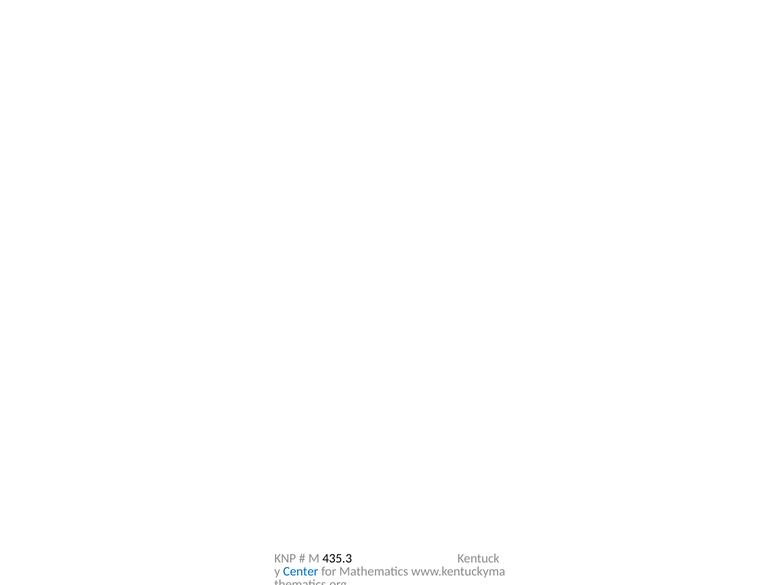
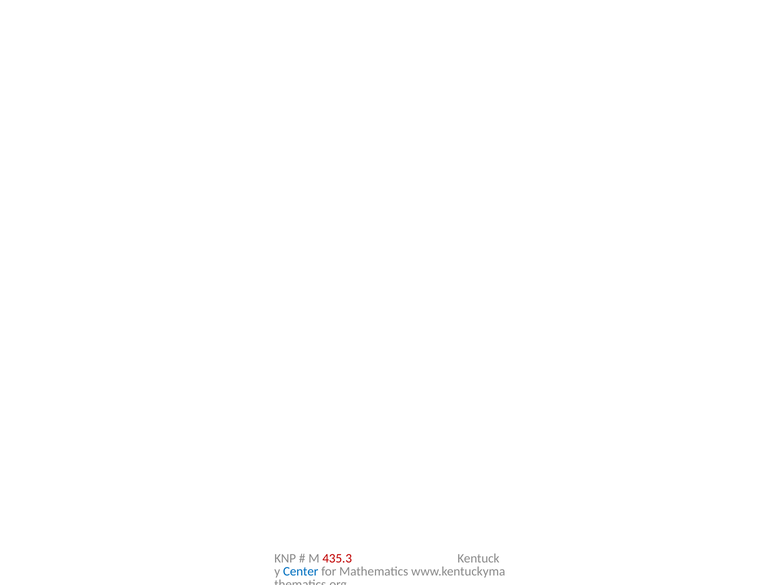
435.3 colour: black -> red
